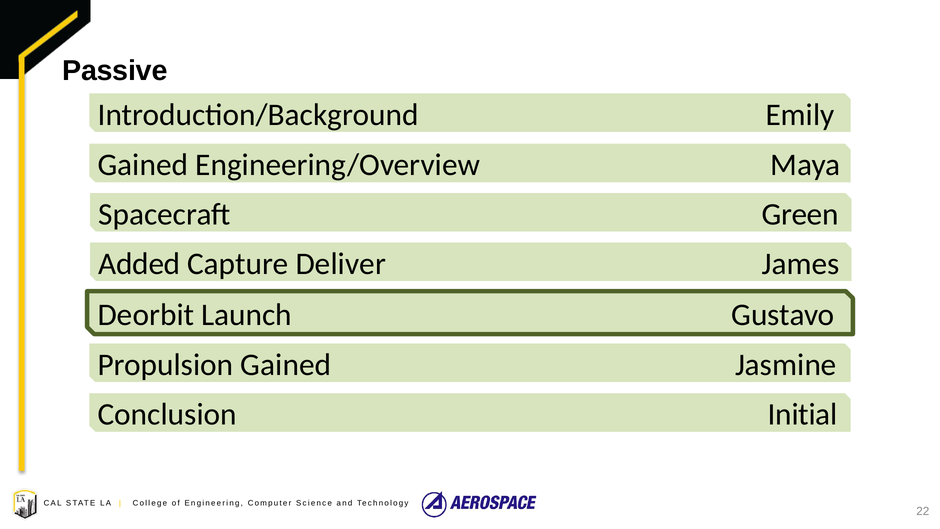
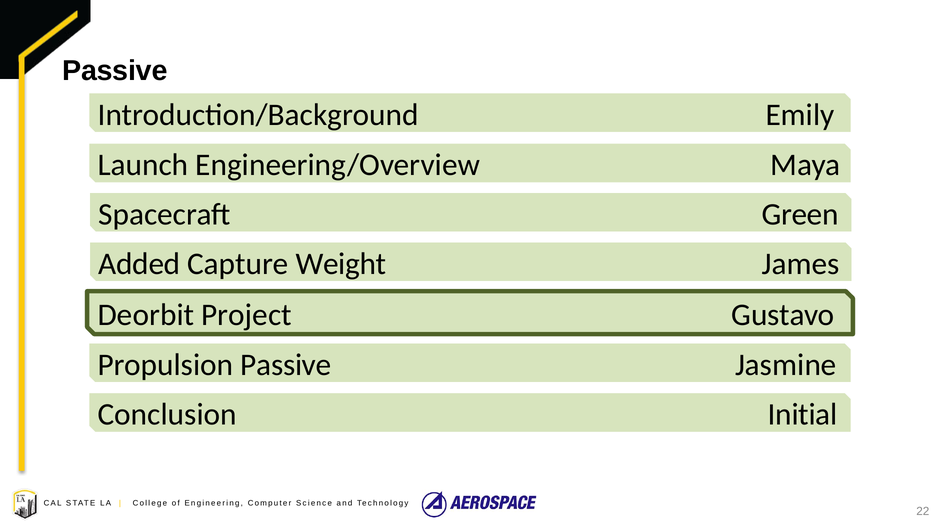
Gained at (143, 165): Gained -> Launch
Deliver: Deliver -> Weight
Launch: Launch -> Project
Propulsion Gained: Gained -> Passive
